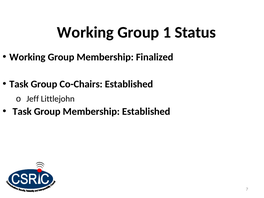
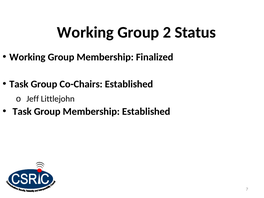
1: 1 -> 2
